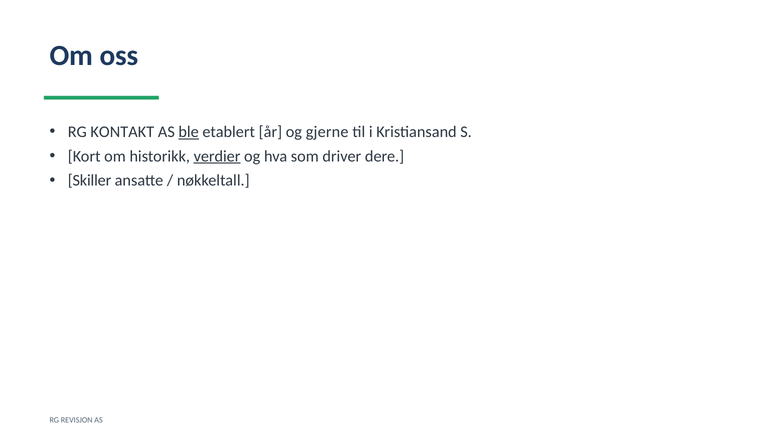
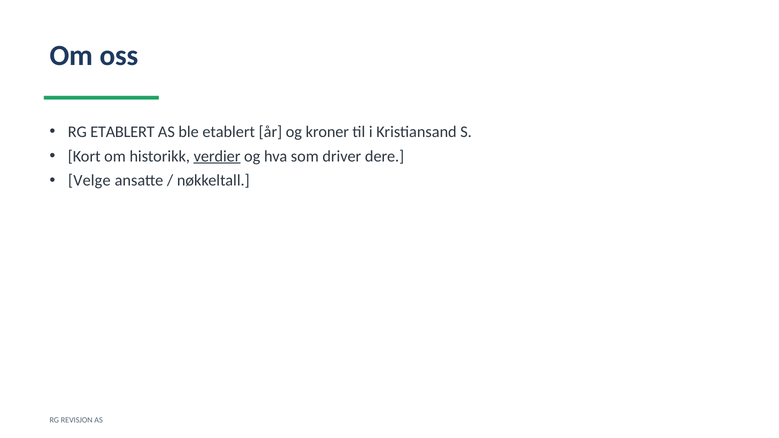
RG KONTAKT: KONTAKT -> ETABLERT
ble underline: present -> none
gjerne: gjerne -> kroner
Skiller: Skiller -> Velge
